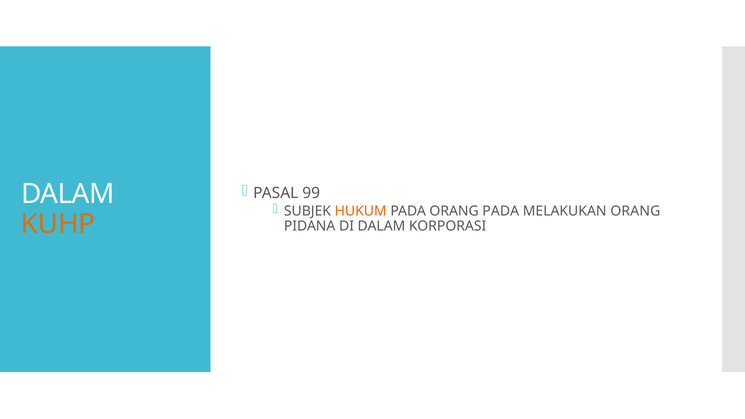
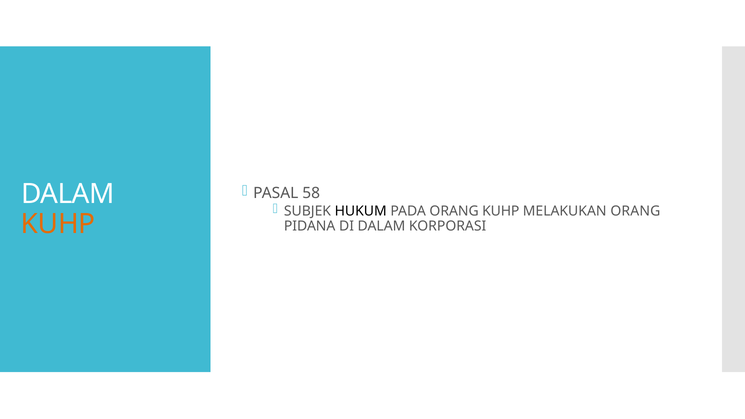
99: 99 -> 58
HUKUM colour: orange -> black
ORANG PADA: PADA -> KUHP
